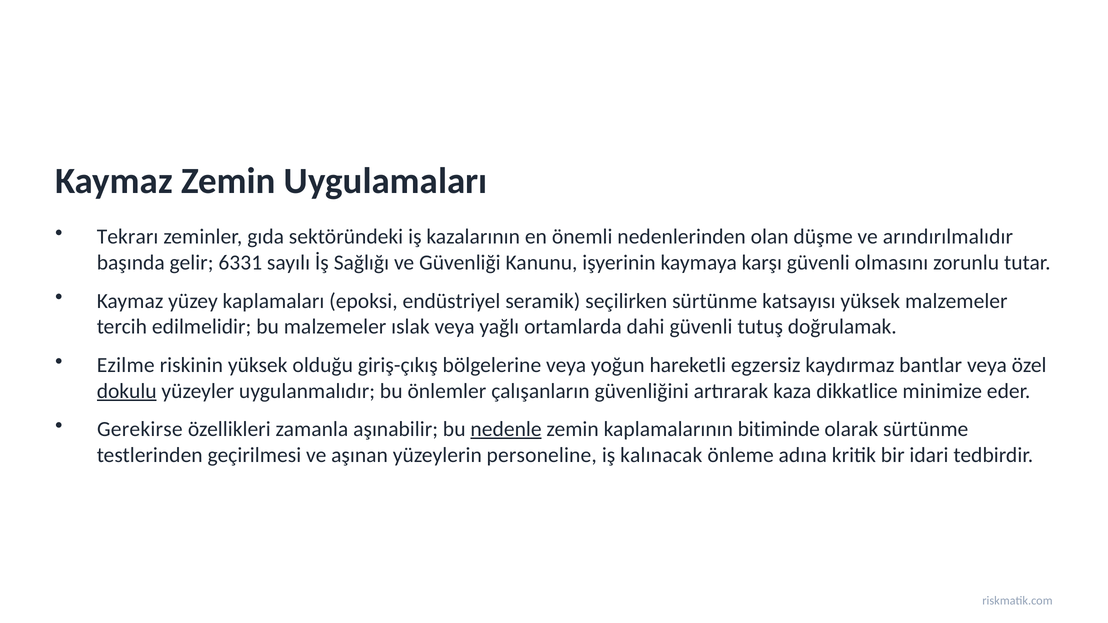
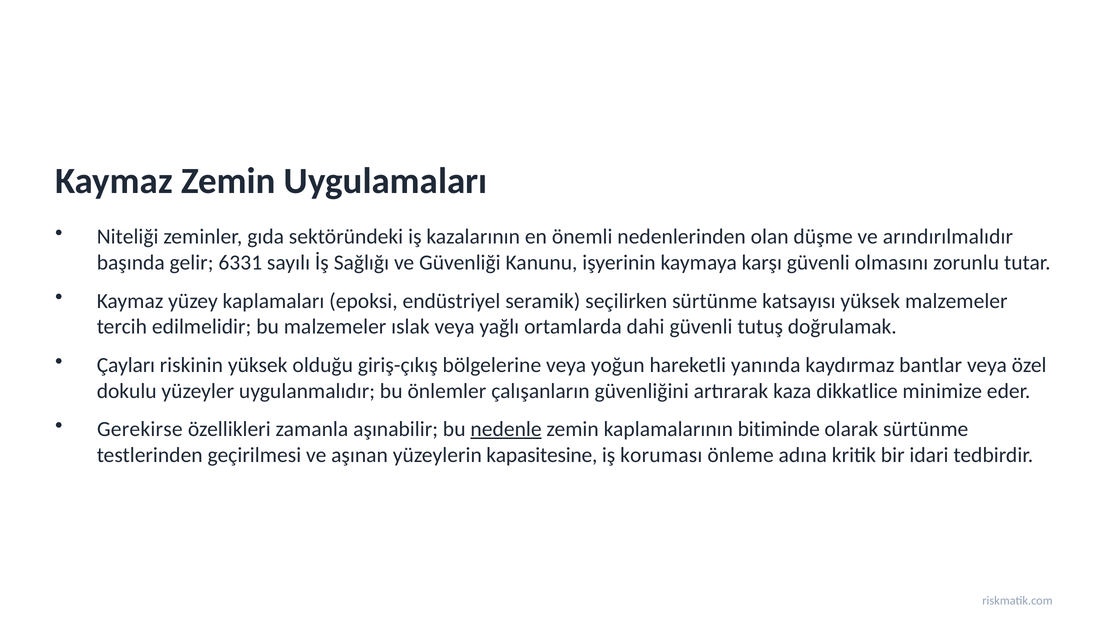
Tekrarı: Tekrarı -> Niteliği
Ezilme: Ezilme -> Çayları
egzersiz: egzersiz -> yanında
dokulu underline: present -> none
personeline: personeline -> kapasitesine
kalınacak: kalınacak -> koruması
